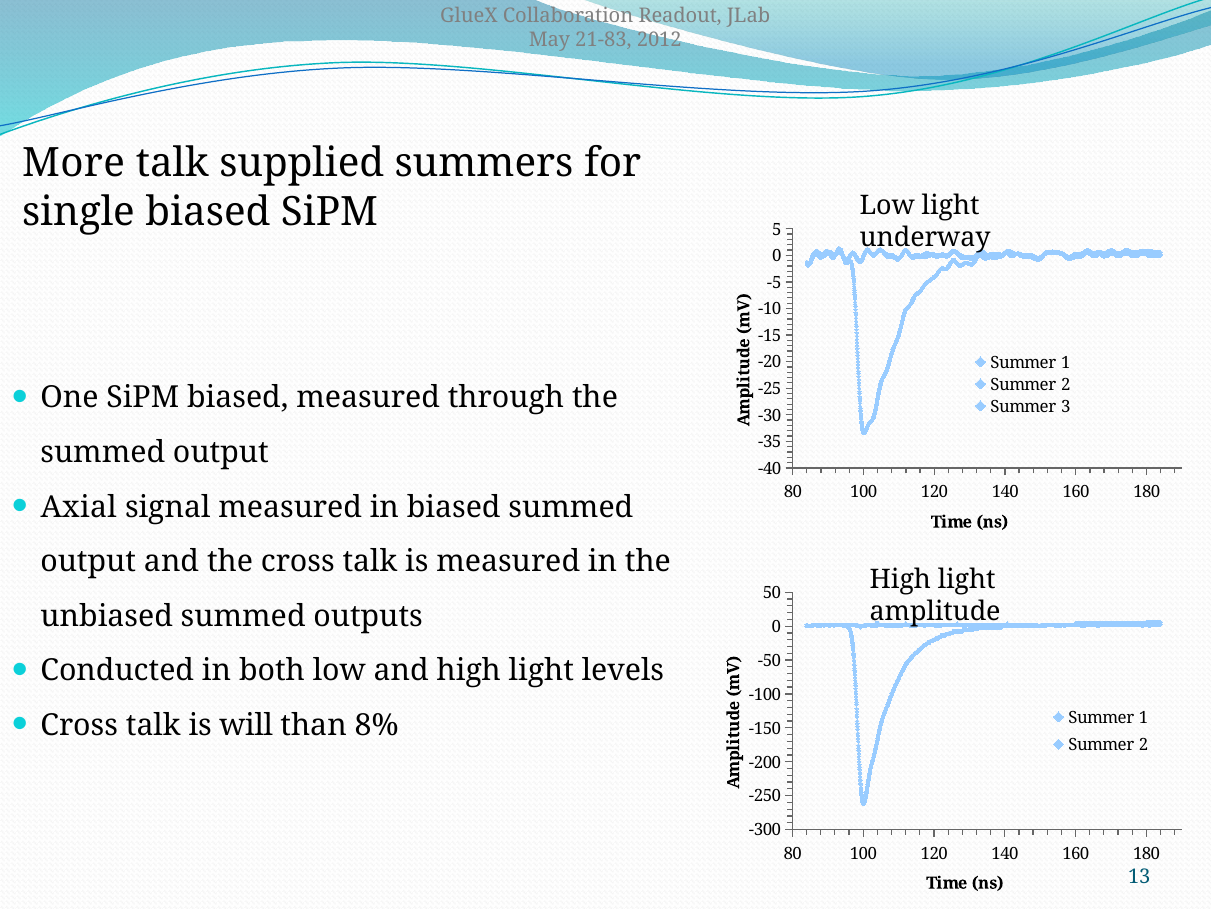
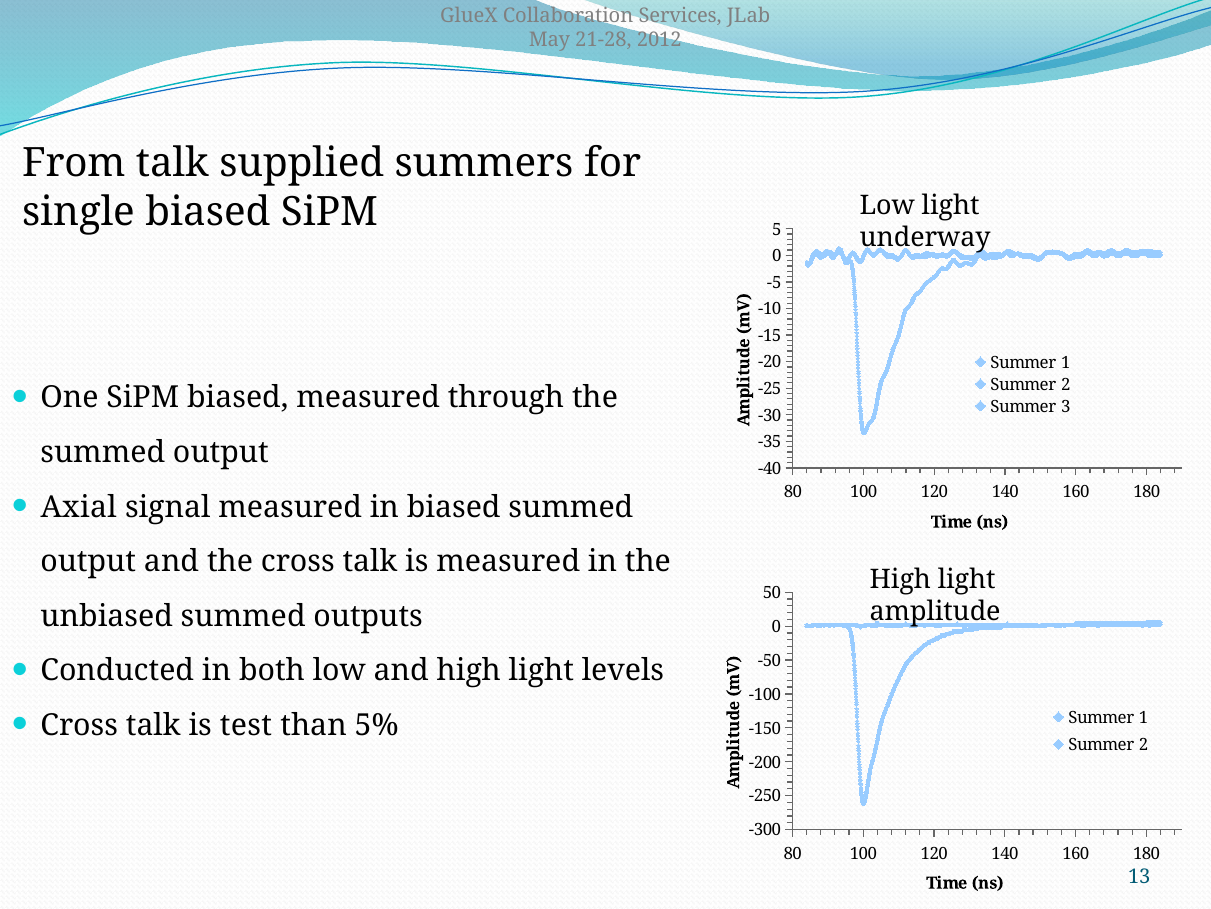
Readout: Readout -> Services
21-83: 21-83 -> 21-28
More: More -> From
will: will -> test
8%: 8% -> 5%
